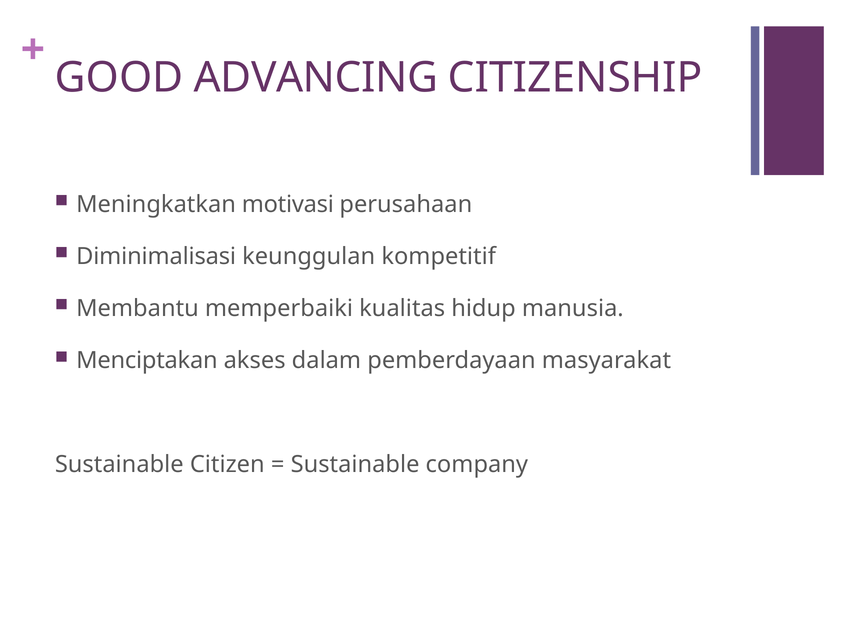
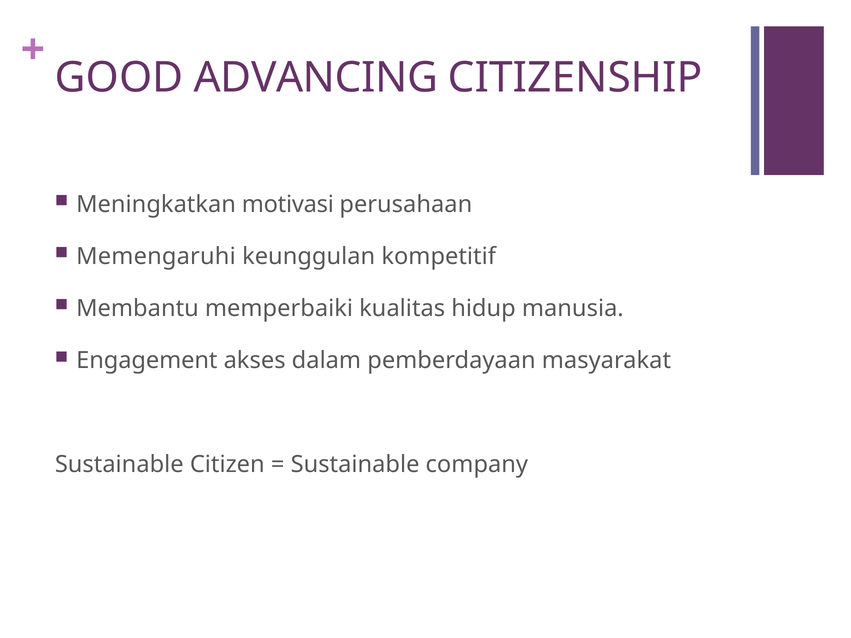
Diminimalisasi: Diminimalisasi -> Memengaruhi
Menciptakan: Menciptakan -> Engagement
